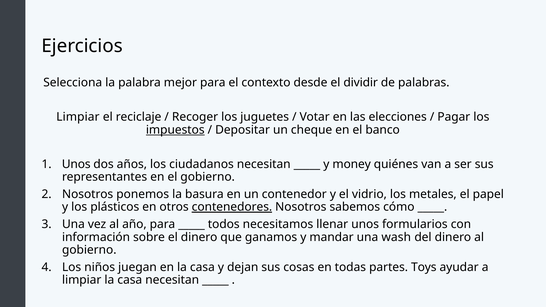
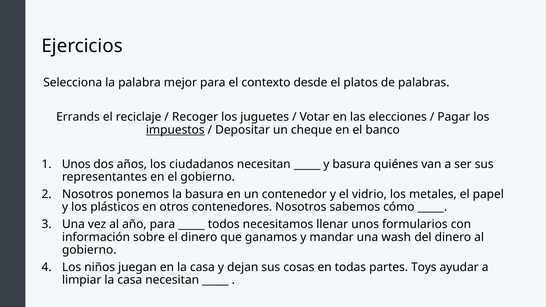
dividir: dividir -> platos
Limpiar at (78, 117): Limpiar -> Errands
y money: money -> basura
contenedores underline: present -> none
